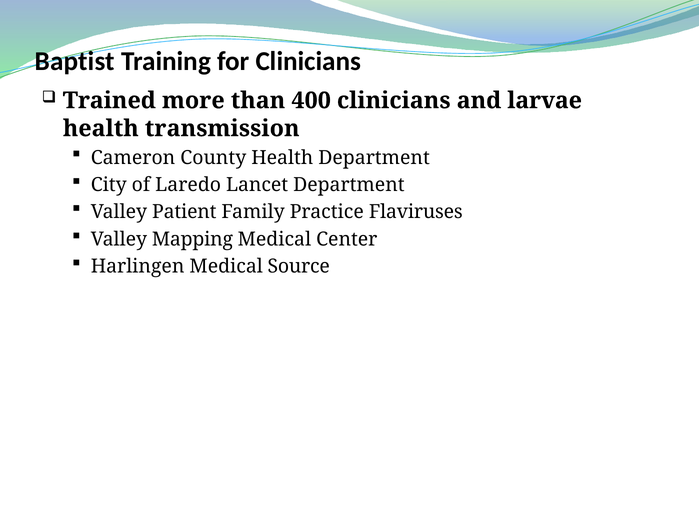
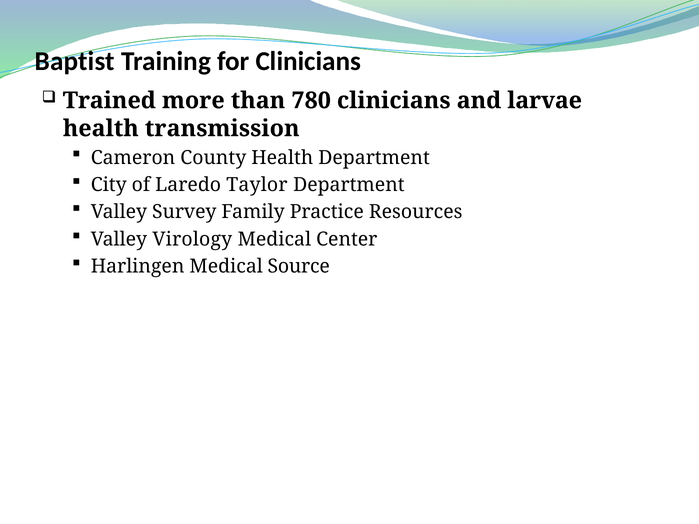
400: 400 -> 780
Lancet: Lancet -> Taylor
Patient: Patient -> Survey
Flaviruses: Flaviruses -> Resources
Mapping: Mapping -> Virology
